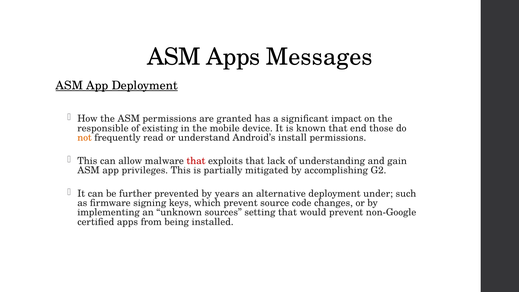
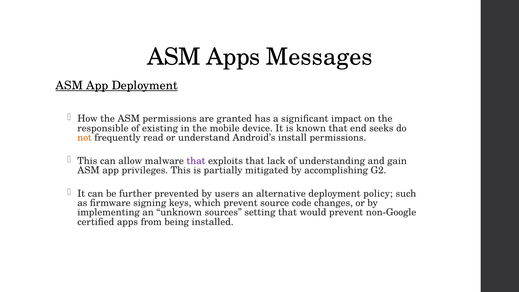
those: those -> seeks
that at (196, 161) colour: red -> purple
years: years -> users
under: under -> policy
